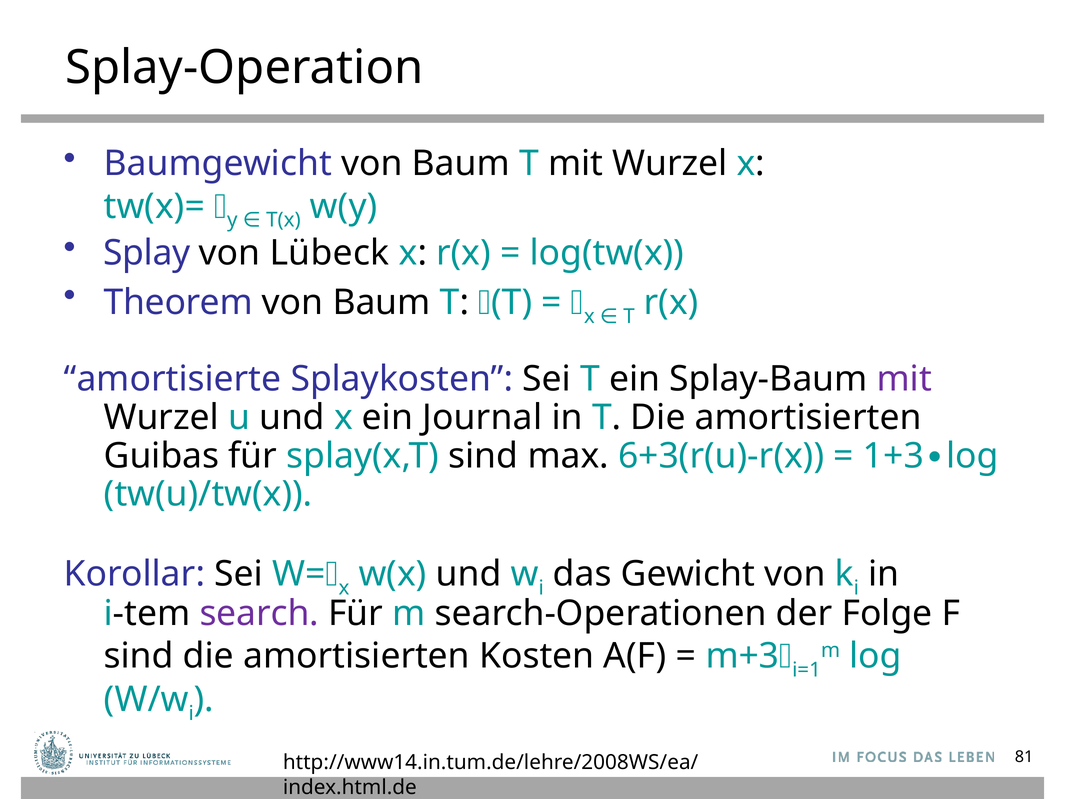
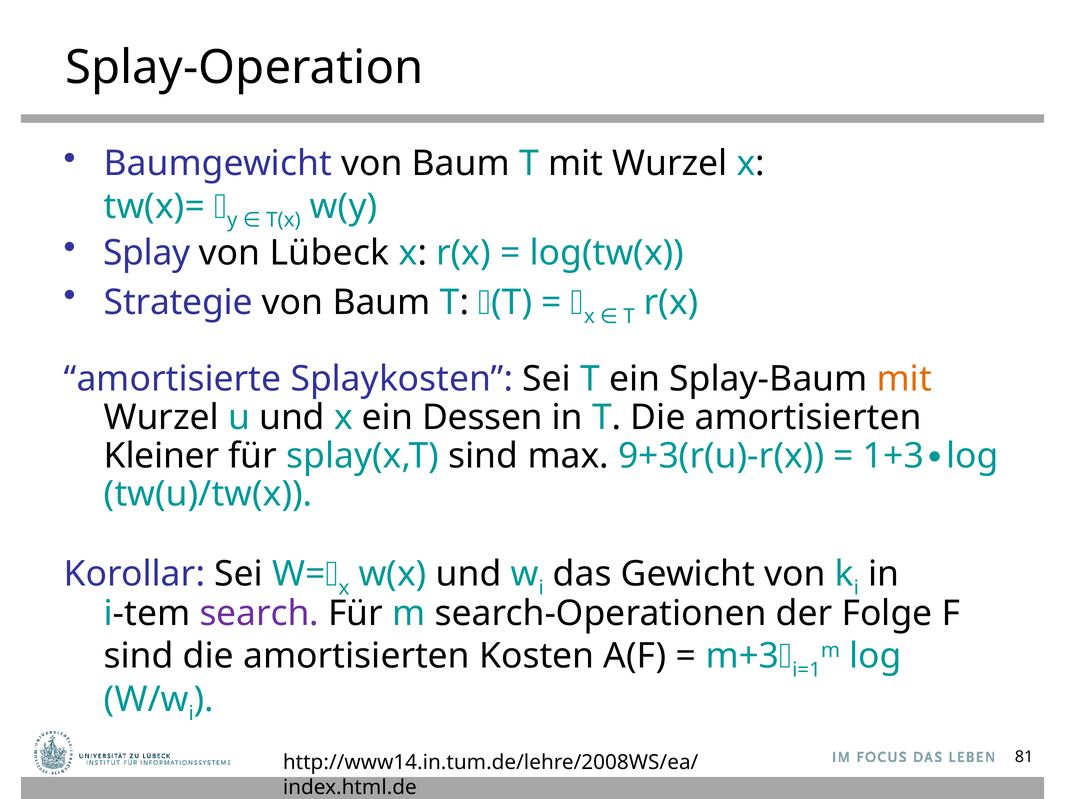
Theorem: Theorem -> Strategie
mit at (904, 379) colour: purple -> orange
Journal: Journal -> Dessen
Guibas: Guibas -> Kleiner
6+3(r(u)-r(x: 6+3(r(u)-r(x -> 9+3(r(u)-r(x
